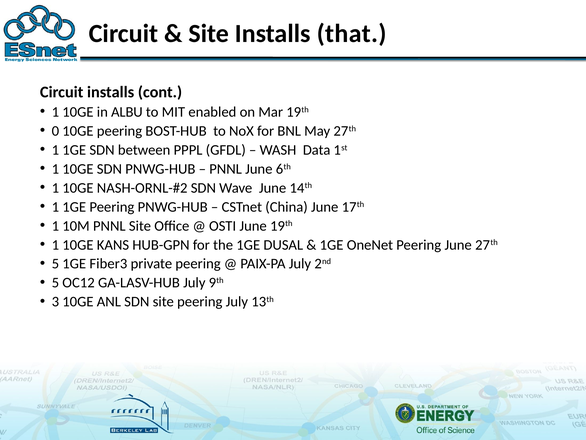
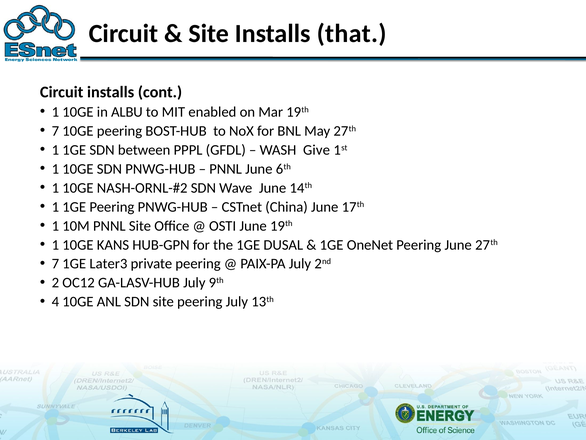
0 at (55, 131): 0 -> 7
Data: Data -> Give
5 at (55, 264): 5 -> 7
Fiber3: Fiber3 -> Later3
5 at (55, 282): 5 -> 2
3: 3 -> 4
